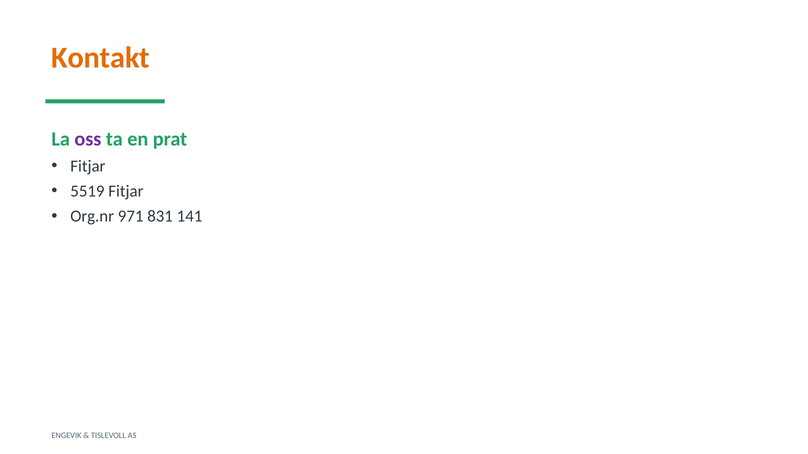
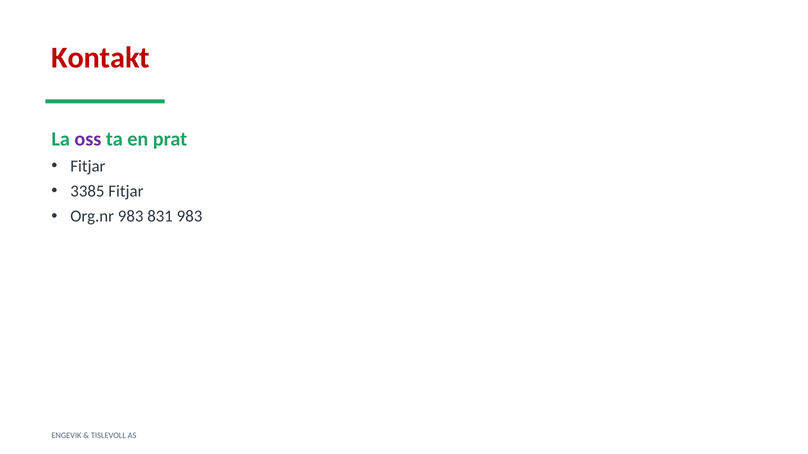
Kontakt colour: orange -> red
5519: 5519 -> 3385
Org.nr 971: 971 -> 983
831 141: 141 -> 983
